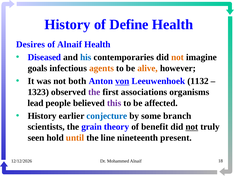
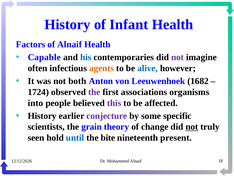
Define: Define -> Infant
Desires: Desires -> Factors
Diseased: Diseased -> Capable
not at (177, 57) colour: orange -> purple
goals: goals -> often
alive colour: orange -> blue
von underline: present -> none
1132: 1132 -> 1682
1323: 1323 -> 1724
lead: lead -> into
conjecture colour: blue -> purple
branch: branch -> specific
benefit: benefit -> change
until colour: orange -> blue
line: line -> bite
